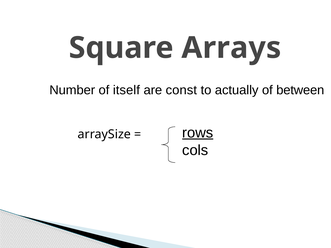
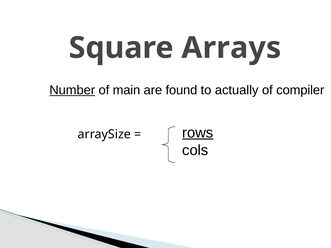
Number underline: none -> present
itself: itself -> main
const: const -> found
between: between -> compiler
